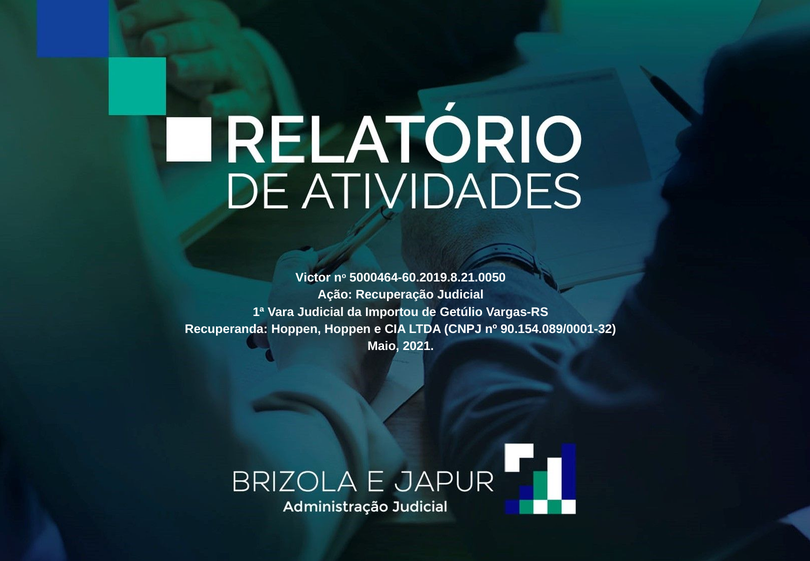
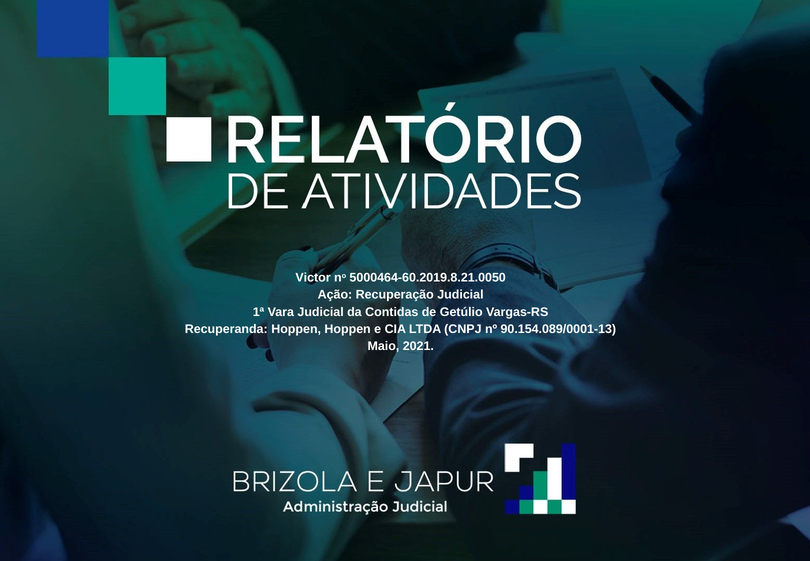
Importou: Importou -> Contidas
90.154.089/0001-32: 90.154.089/0001-32 -> 90.154.089/0001-13
